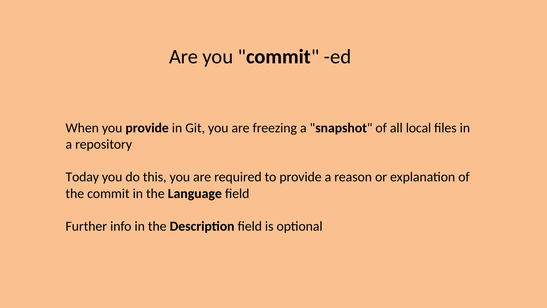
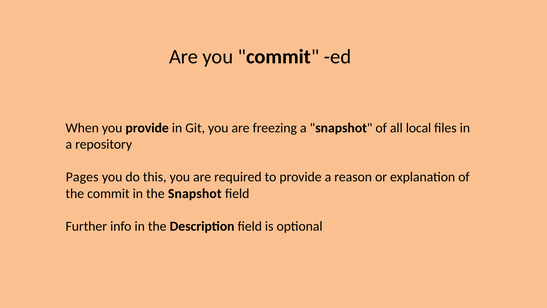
Today: Today -> Pages
the Language: Language -> Snapshot
